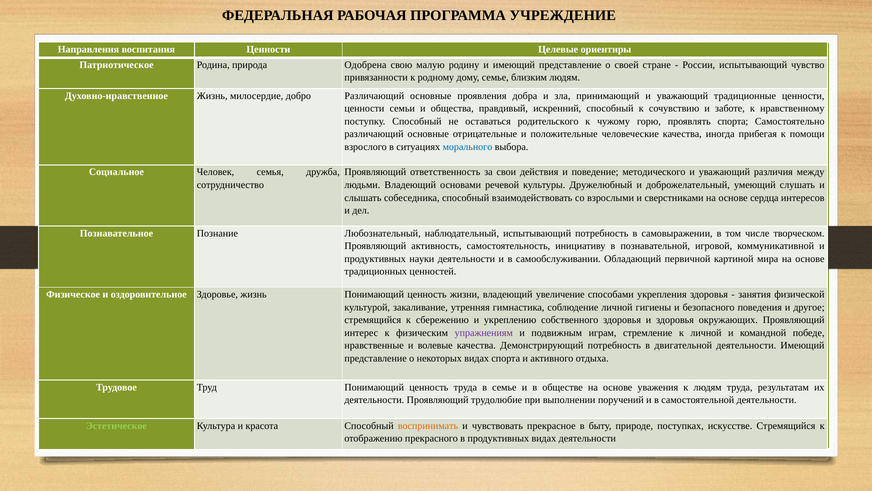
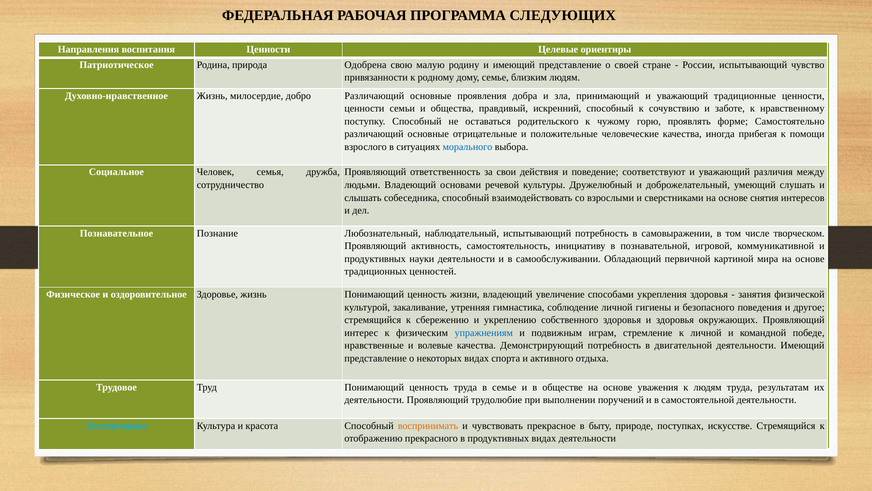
УЧРЕЖДЕНИЕ: УЧРЕЖДЕНИЕ -> СЛЕДУЮЩИХ
проявлять спорта: спорта -> форме
методического: методического -> соответствуют
сердца: сердца -> снятия
упражнениям colour: purple -> blue
Эстетическое colour: light green -> light blue
